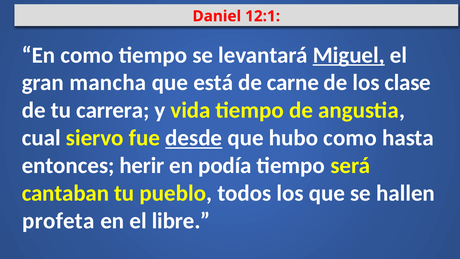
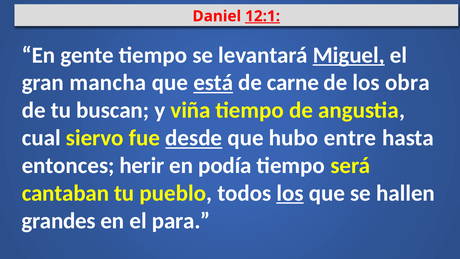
12:1 underline: none -> present
En como: como -> gente
está underline: none -> present
clase: clase -> obra
carrera: carrera -> buscan
vida: vida -> viña
hubo como: como -> entre
los at (290, 193) underline: none -> present
profeta: profeta -> grandes
libre: libre -> para
